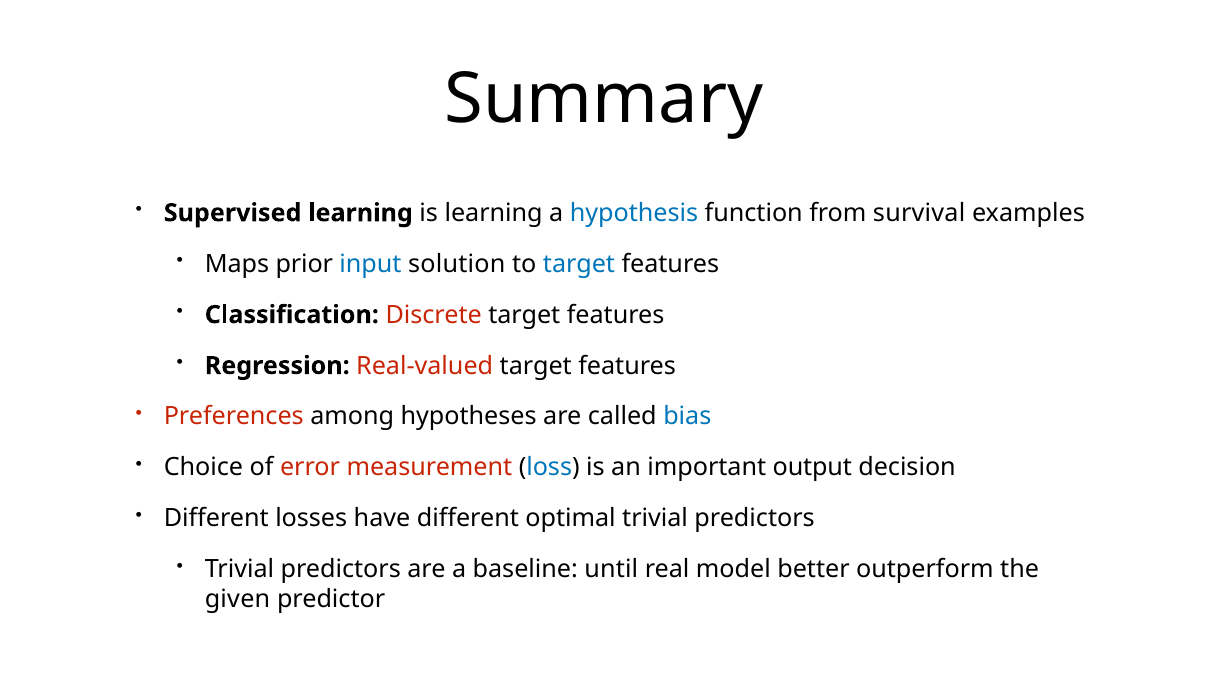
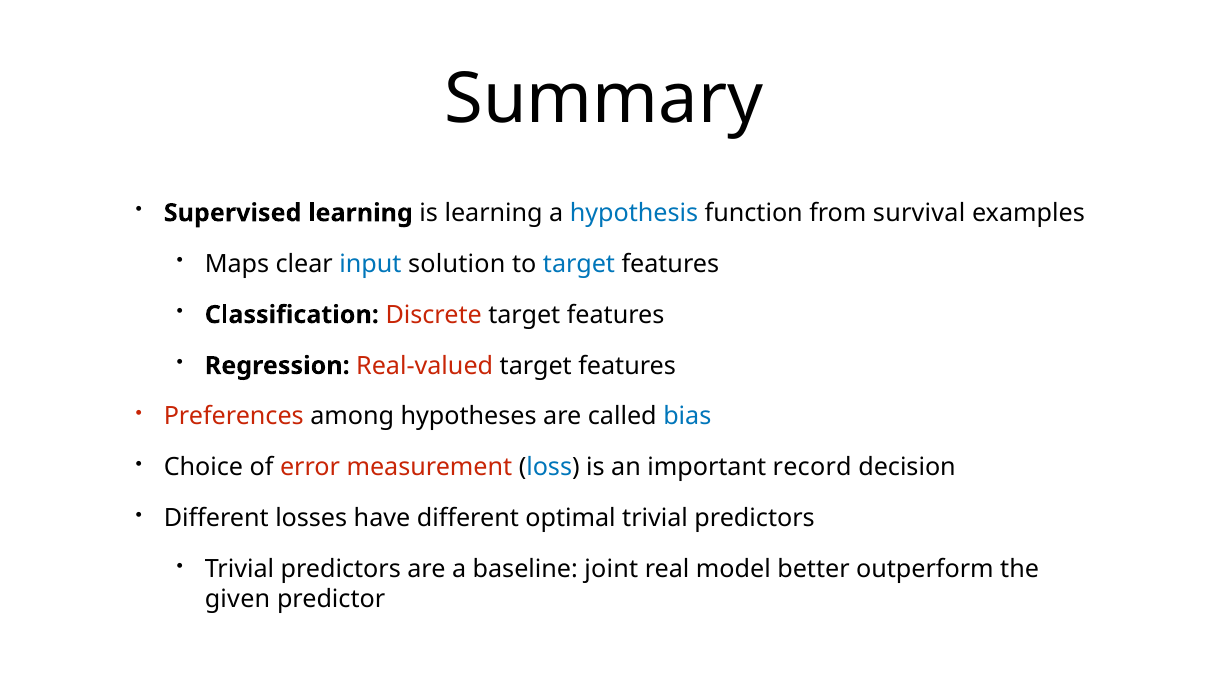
prior: prior -> clear
output: output -> record
until: until -> joint
